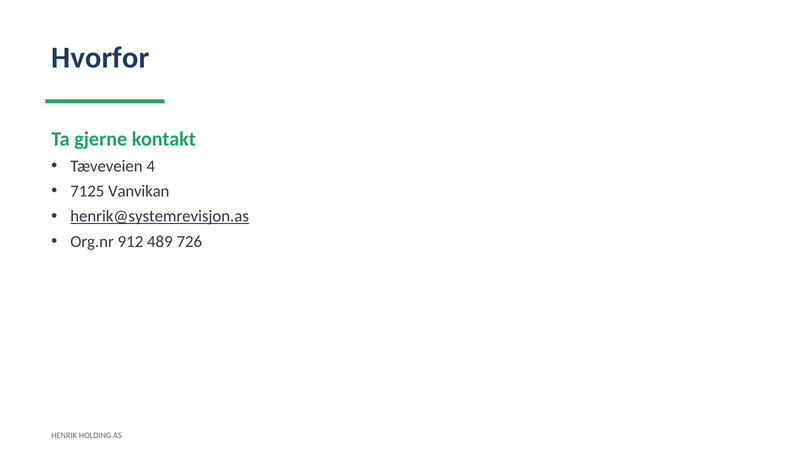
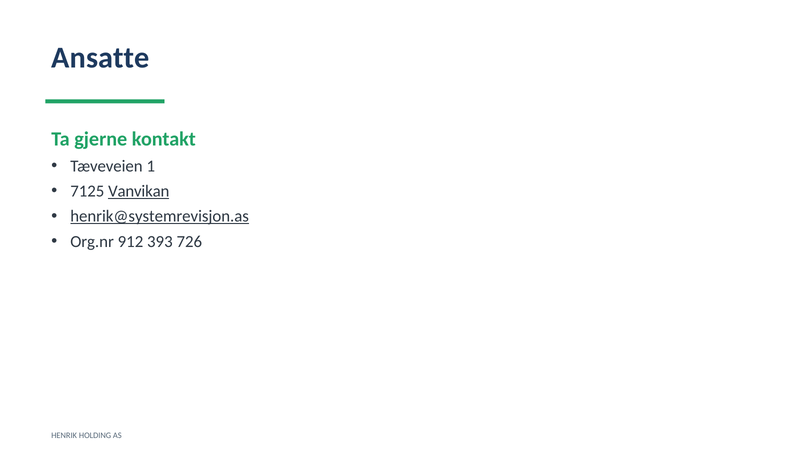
Hvorfor: Hvorfor -> Ansatte
4: 4 -> 1
Vanvikan underline: none -> present
489: 489 -> 393
